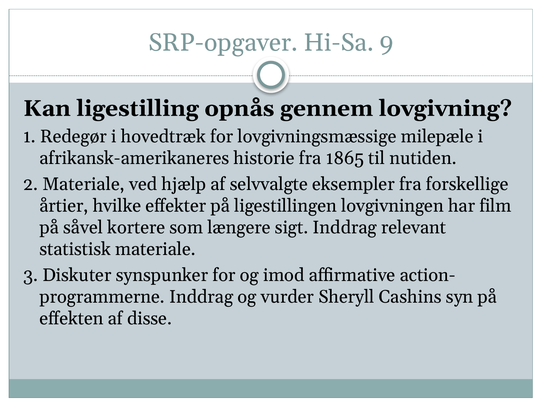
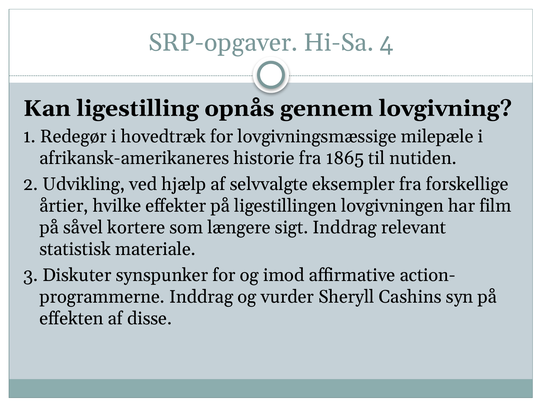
9: 9 -> 4
2 Materiale: Materiale -> Udvikling
